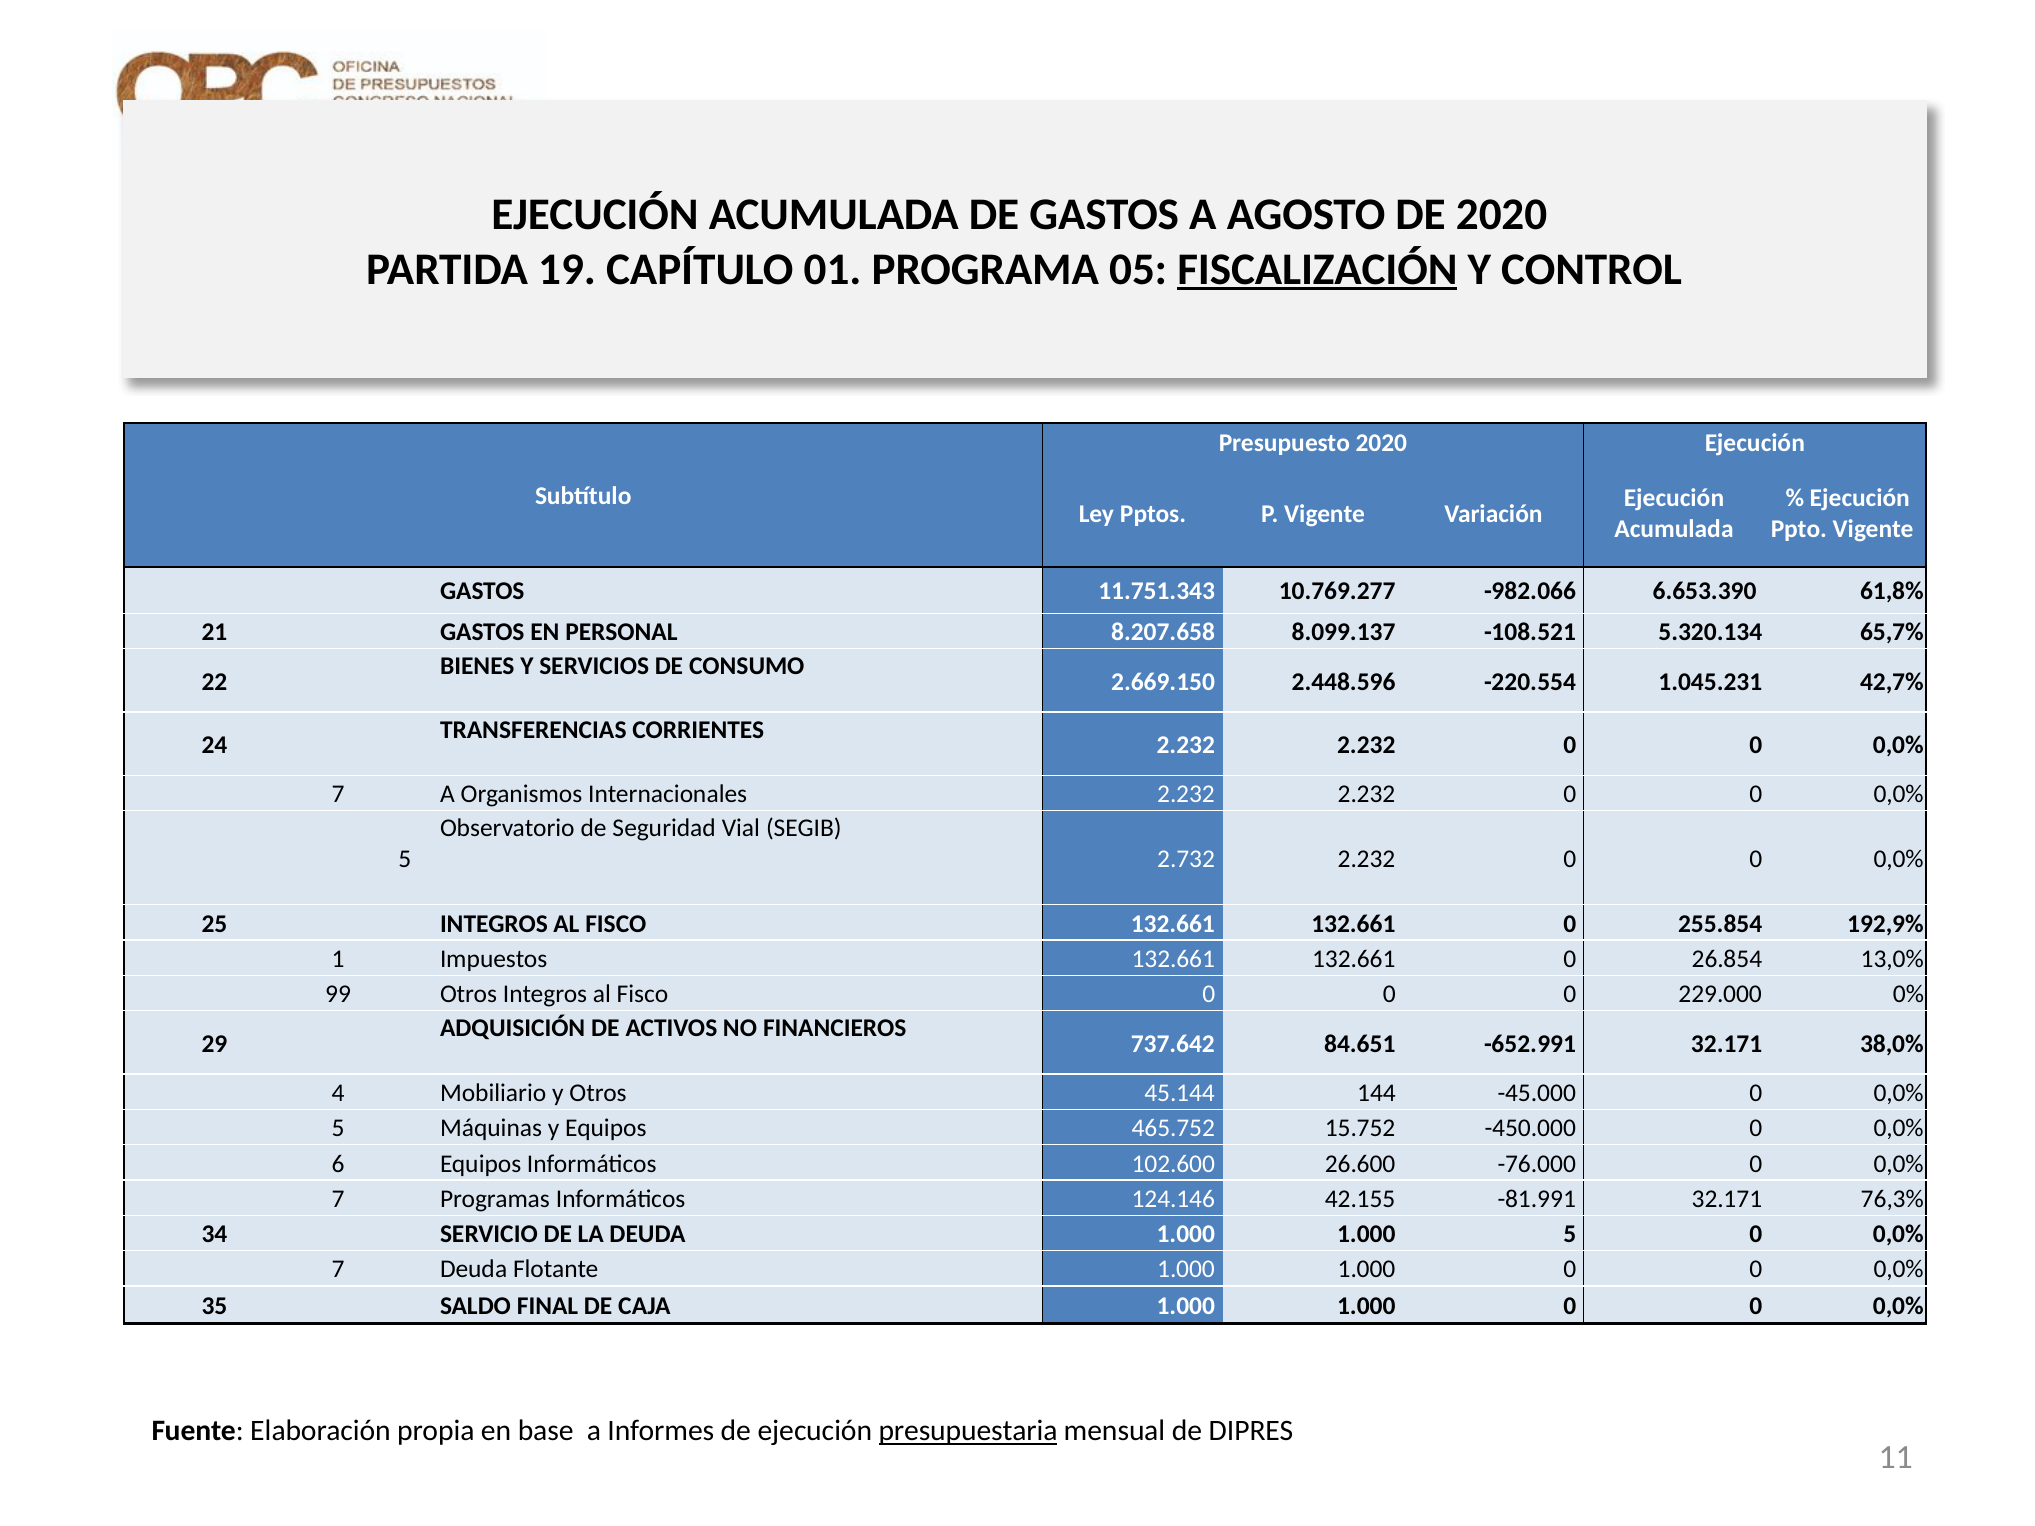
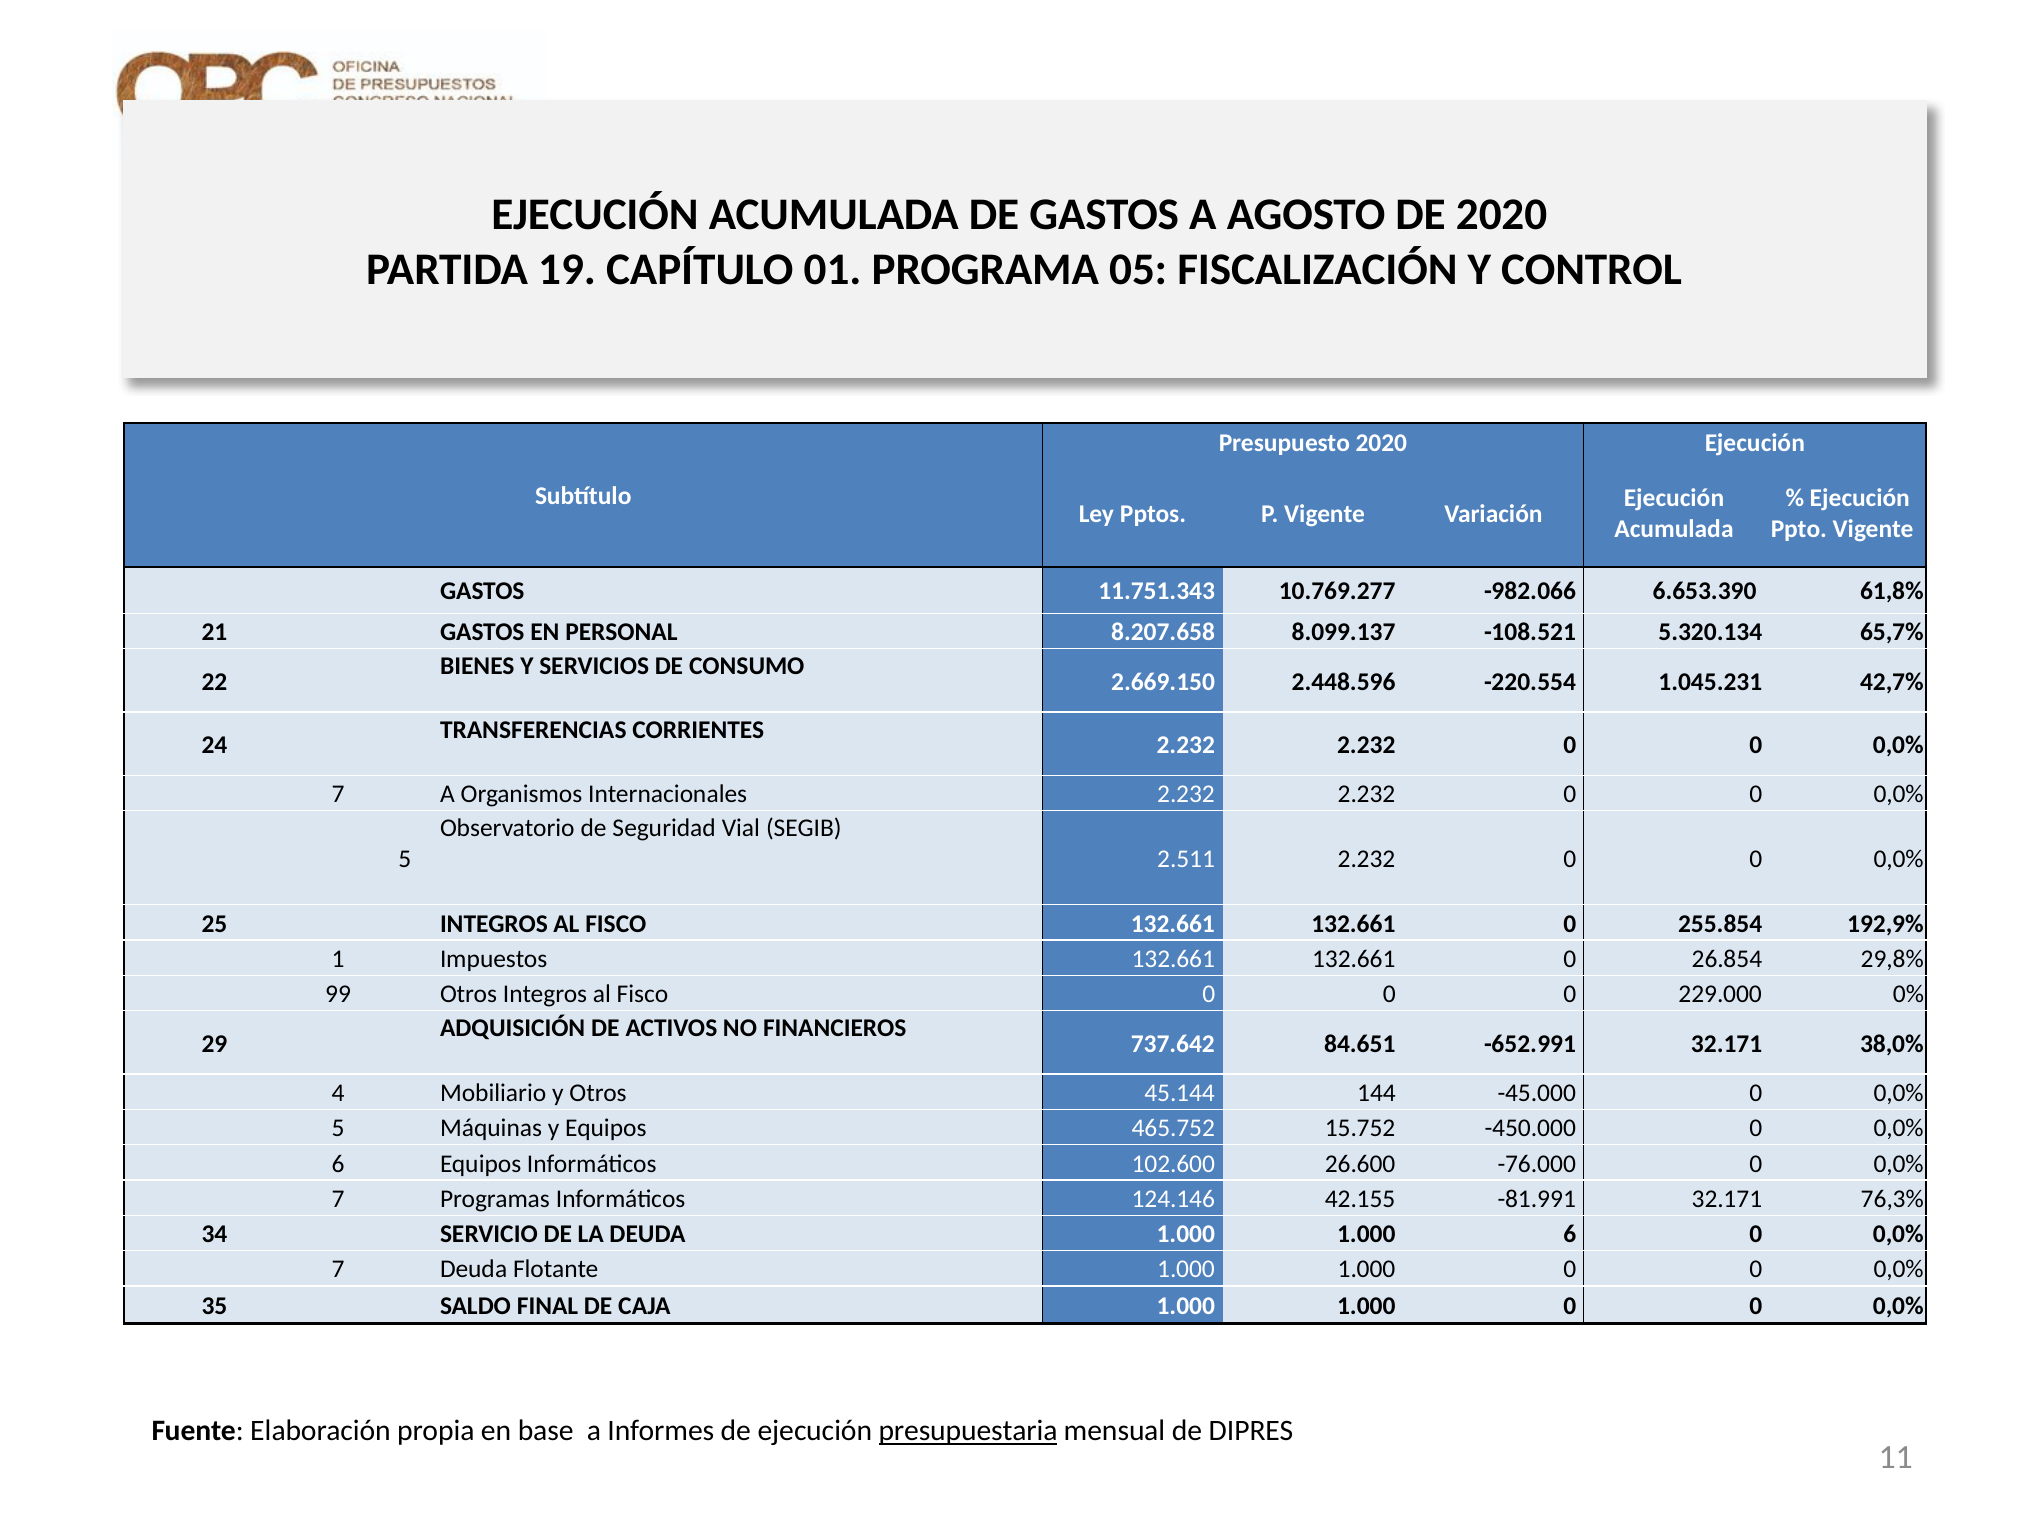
FISCALIZACIÓN underline: present -> none
2.732: 2.732 -> 2.511
13,0%: 13,0% -> 29,8%
1.000 5: 5 -> 6
